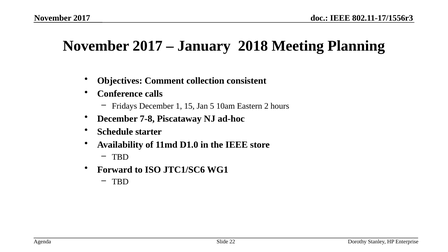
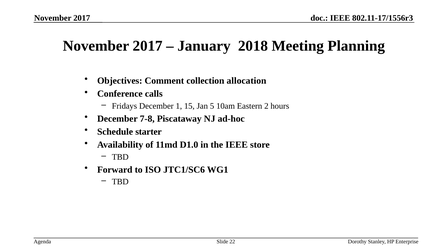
consistent: consistent -> allocation
